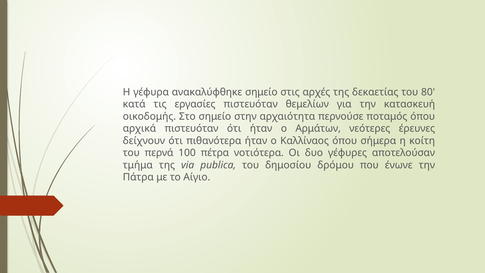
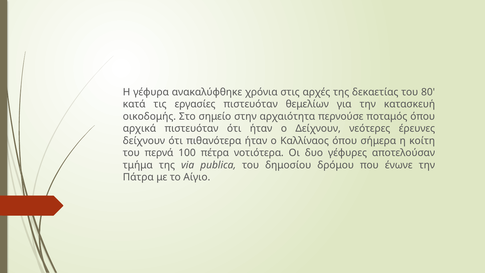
ανακαλύφθηκε σημείο: σημείο -> χρόνια
ο Αρμάτων: Αρμάτων -> Δείχνουν
